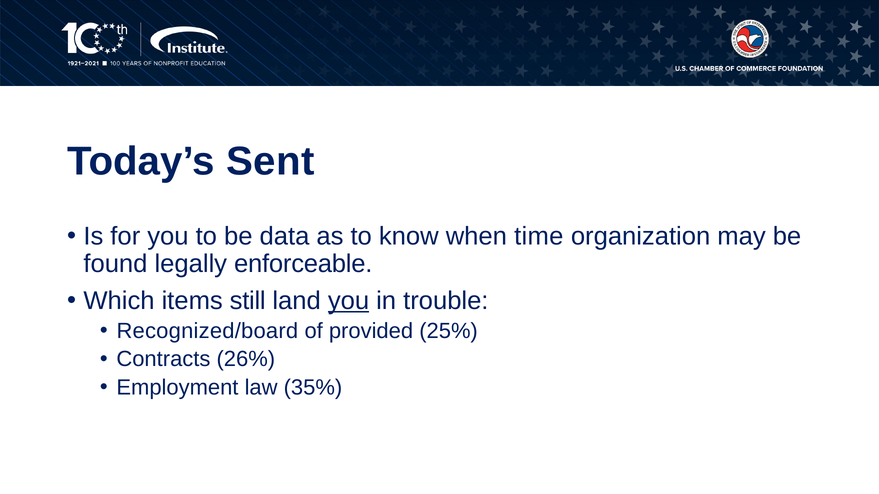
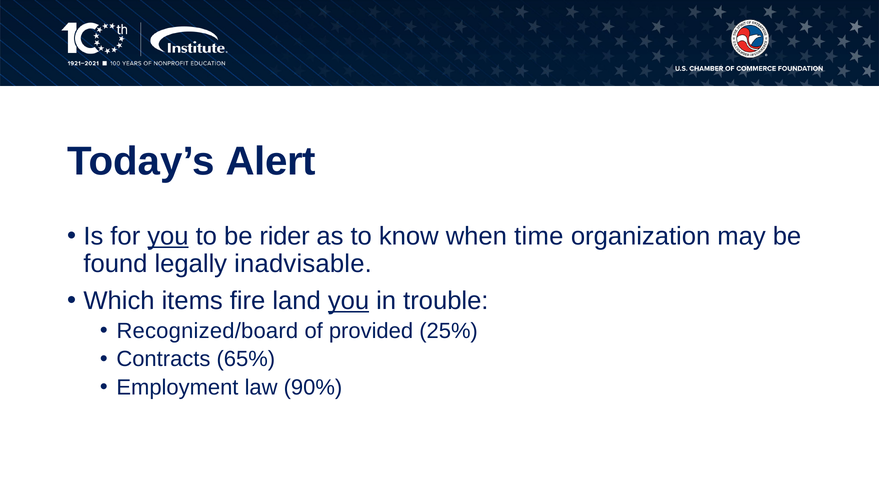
Sent: Sent -> Alert
you at (168, 236) underline: none -> present
data: data -> rider
enforceable: enforceable -> inadvisable
still: still -> fire
26%: 26% -> 65%
35%: 35% -> 90%
